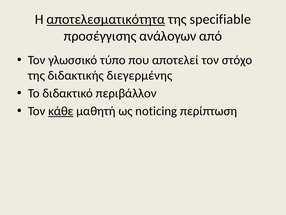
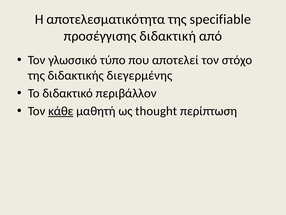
αποτελεσματικότητα underline: present -> none
ανάλογων: ανάλογων -> διδακτική
noticing: noticing -> thought
